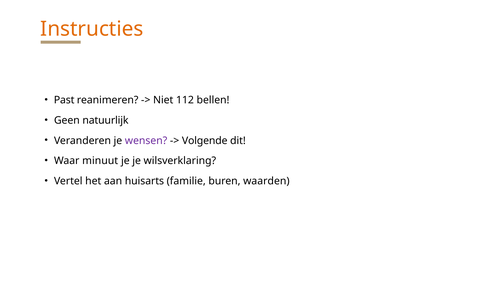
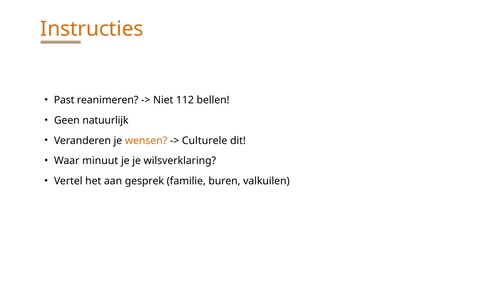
wensen colour: purple -> orange
Volgende: Volgende -> Culturele
huisarts: huisarts -> gesprek
waarden: waarden -> valkuilen
